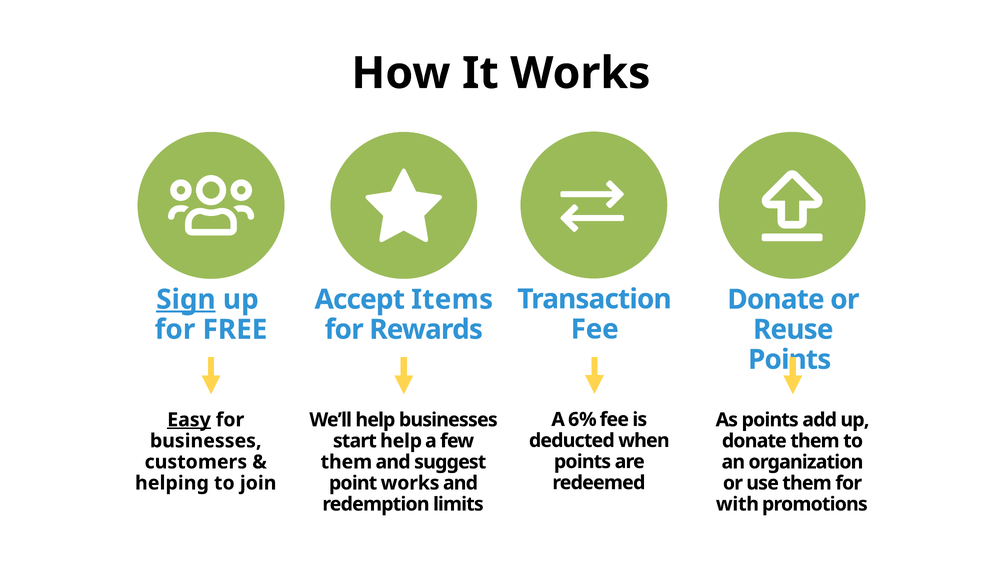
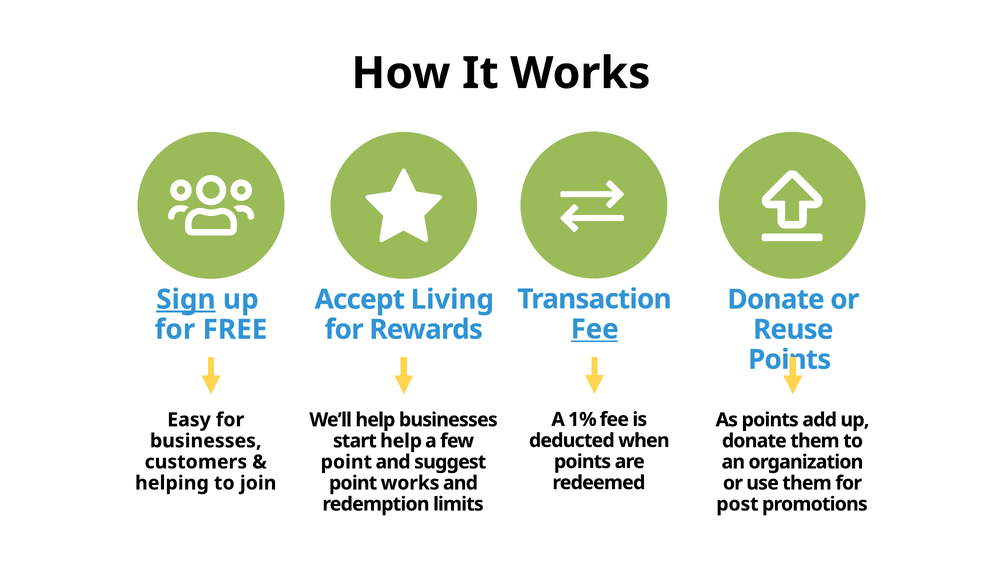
Items: Items -> Living
Fee at (595, 329) underline: none -> present
6%: 6% -> 1%
Easy underline: present -> none
them at (346, 462): them -> point
with: with -> post
